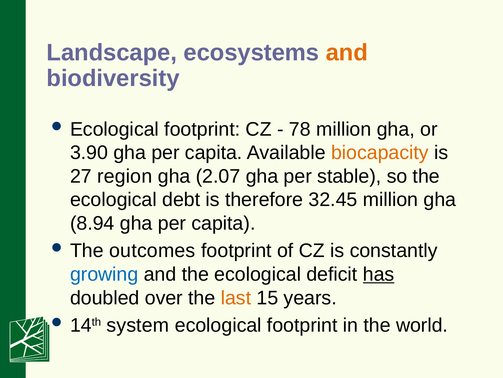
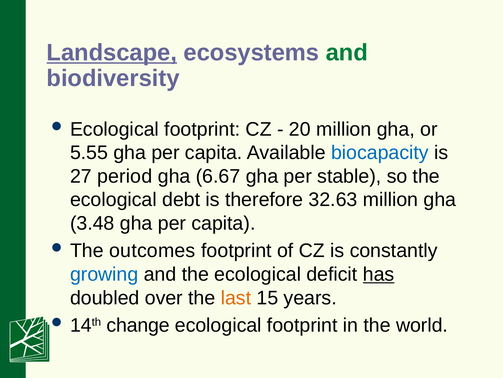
Landscape underline: none -> present
and at (347, 53) colour: orange -> green
78: 78 -> 20
3.90: 3.90 -> 5.55
biocapacity colour: orange -> blue
region: region -> period
2.07: 2.07 -> 6.67
32.45: 32.45 -> 32.63
8.94: 8.94 -> 3.48
system: system -> change
